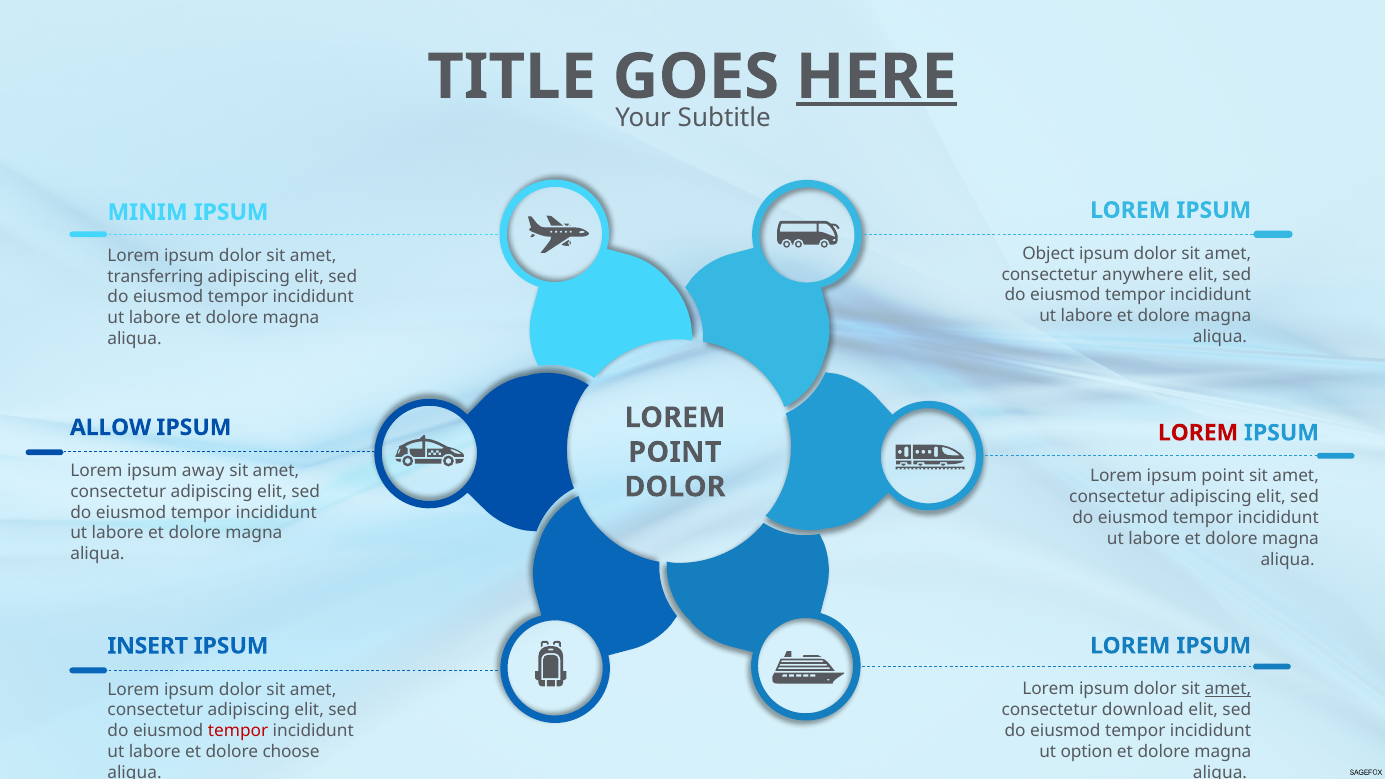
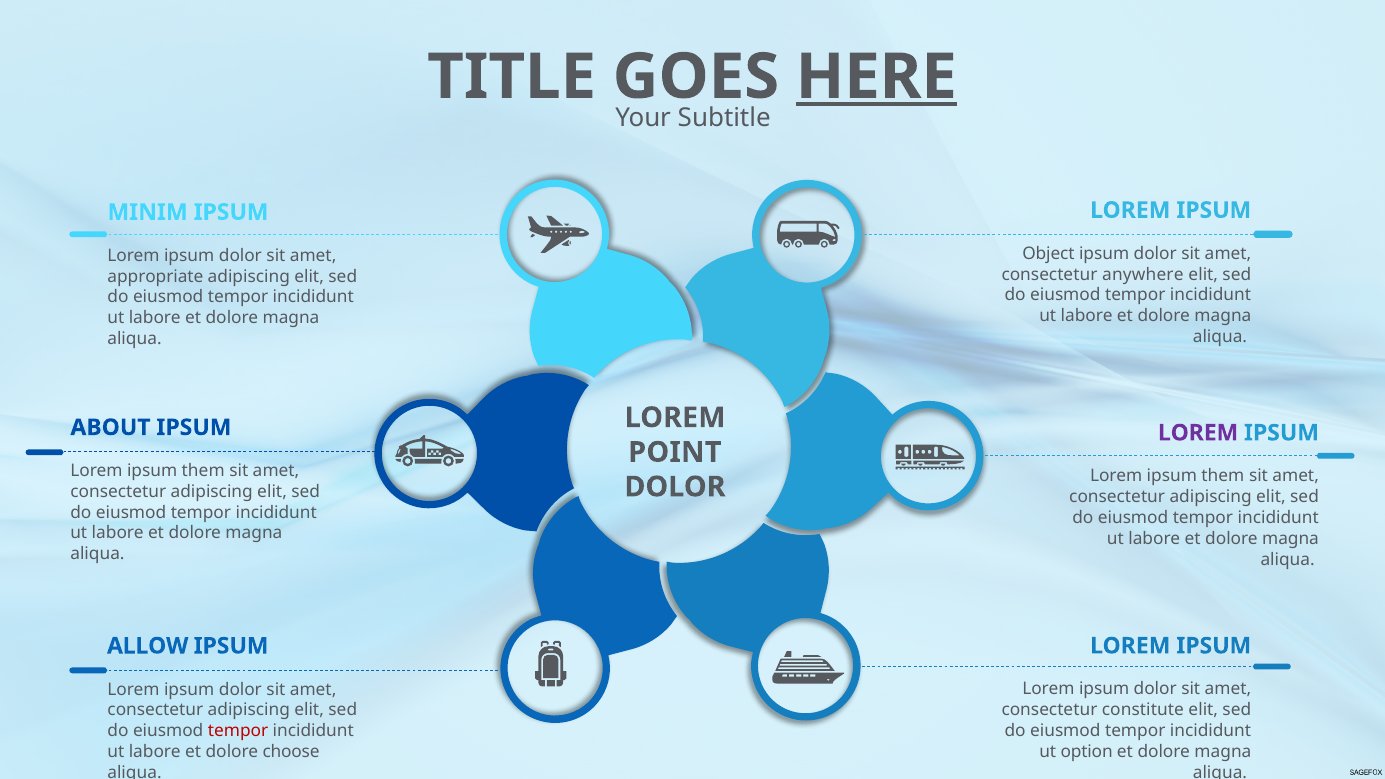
transferring: transferring -> appropriate
ALLOW: ALLOW -> ABOUT
LOREM at (1198, 433) colour: red -> purple
away at (203, 471): away -> them
point at (1223, 476): point -> them
INSERT: INSERT -> ALLOW
amet at (1228, 689) underline: present -> none
download: download -> constitute
